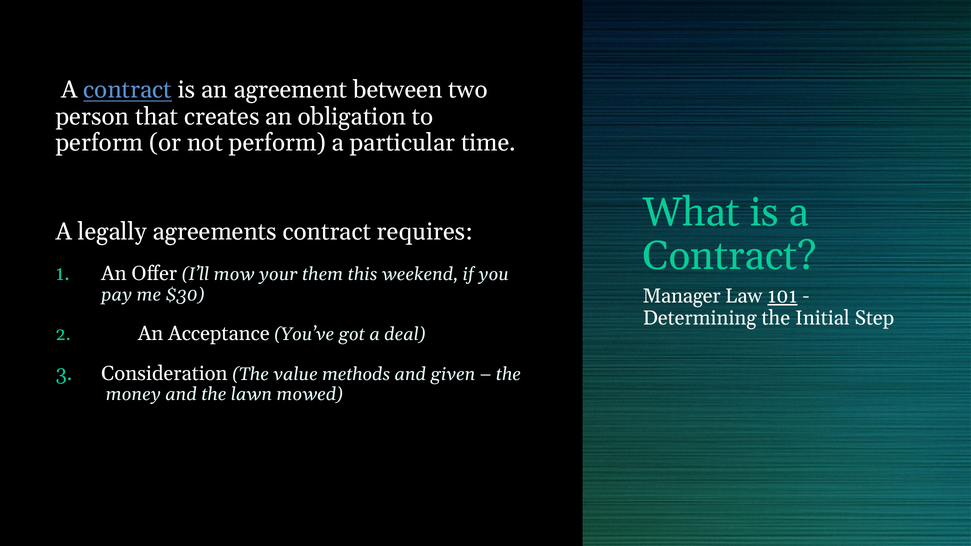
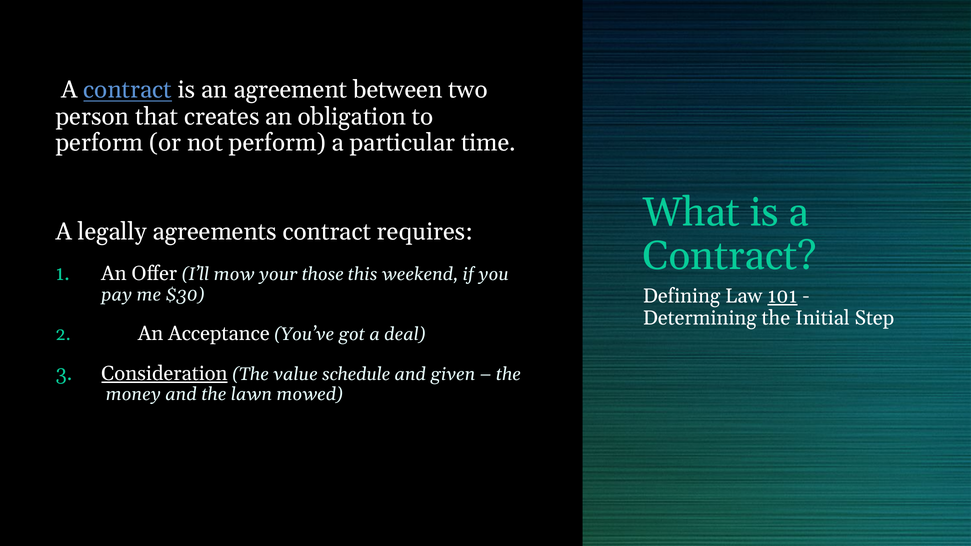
them: them -> those
Manager: Manager -> Defining
Consideration underline: none -> present
methods: methods -> schedule
